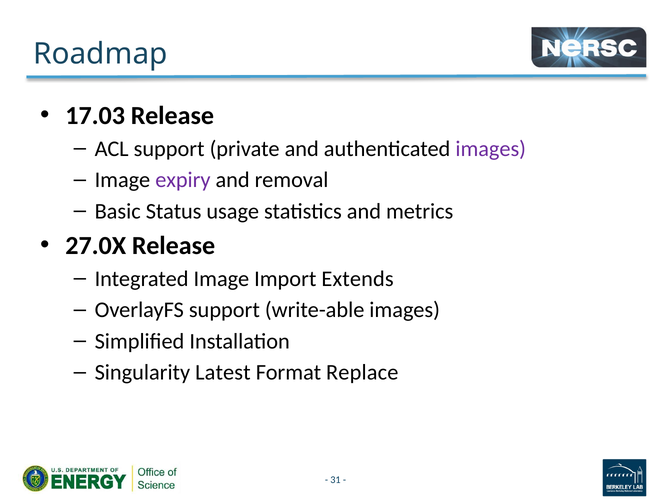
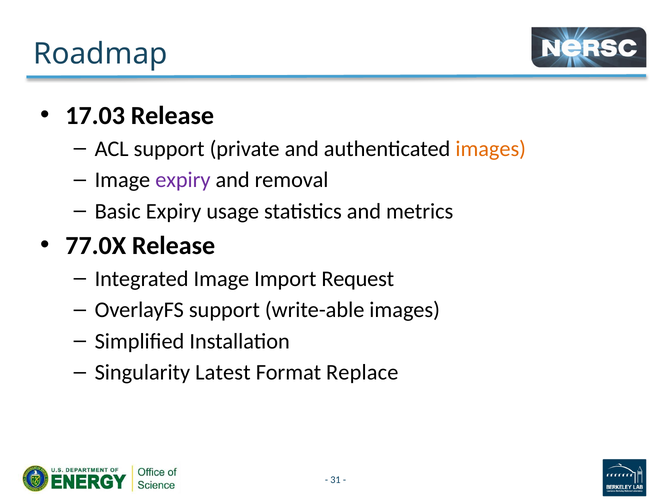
images at (491, 149) colour: purple -> orange
Basic Status: Status -> Expiry
27.0X: 27.0X -> 77.0X
Extends: Extends -> Request
